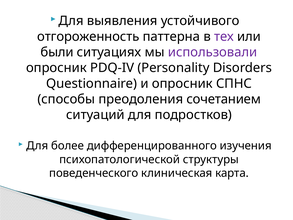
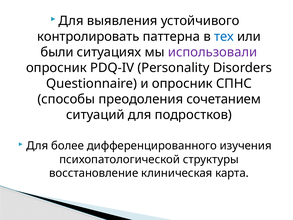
отгороженность: отгороженность -> контролировать
тех colour: purple -> blue
поведенческого: поведенческого -> восстановление
